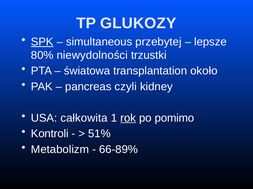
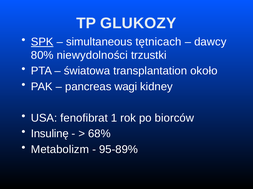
przebytej: przebytej -> tętnicach
lepsze: lepsze -> dawcy
czyli: czyli -> wagi
całkowita: całkowita -> fenofibrat
rok underline: present -> none
pomimo: pomimo -> biorców
Kontroli: Kontroli -> Insulinę
51%: 51% -> 68%
66-89%: 66-89% -> 95-89%
